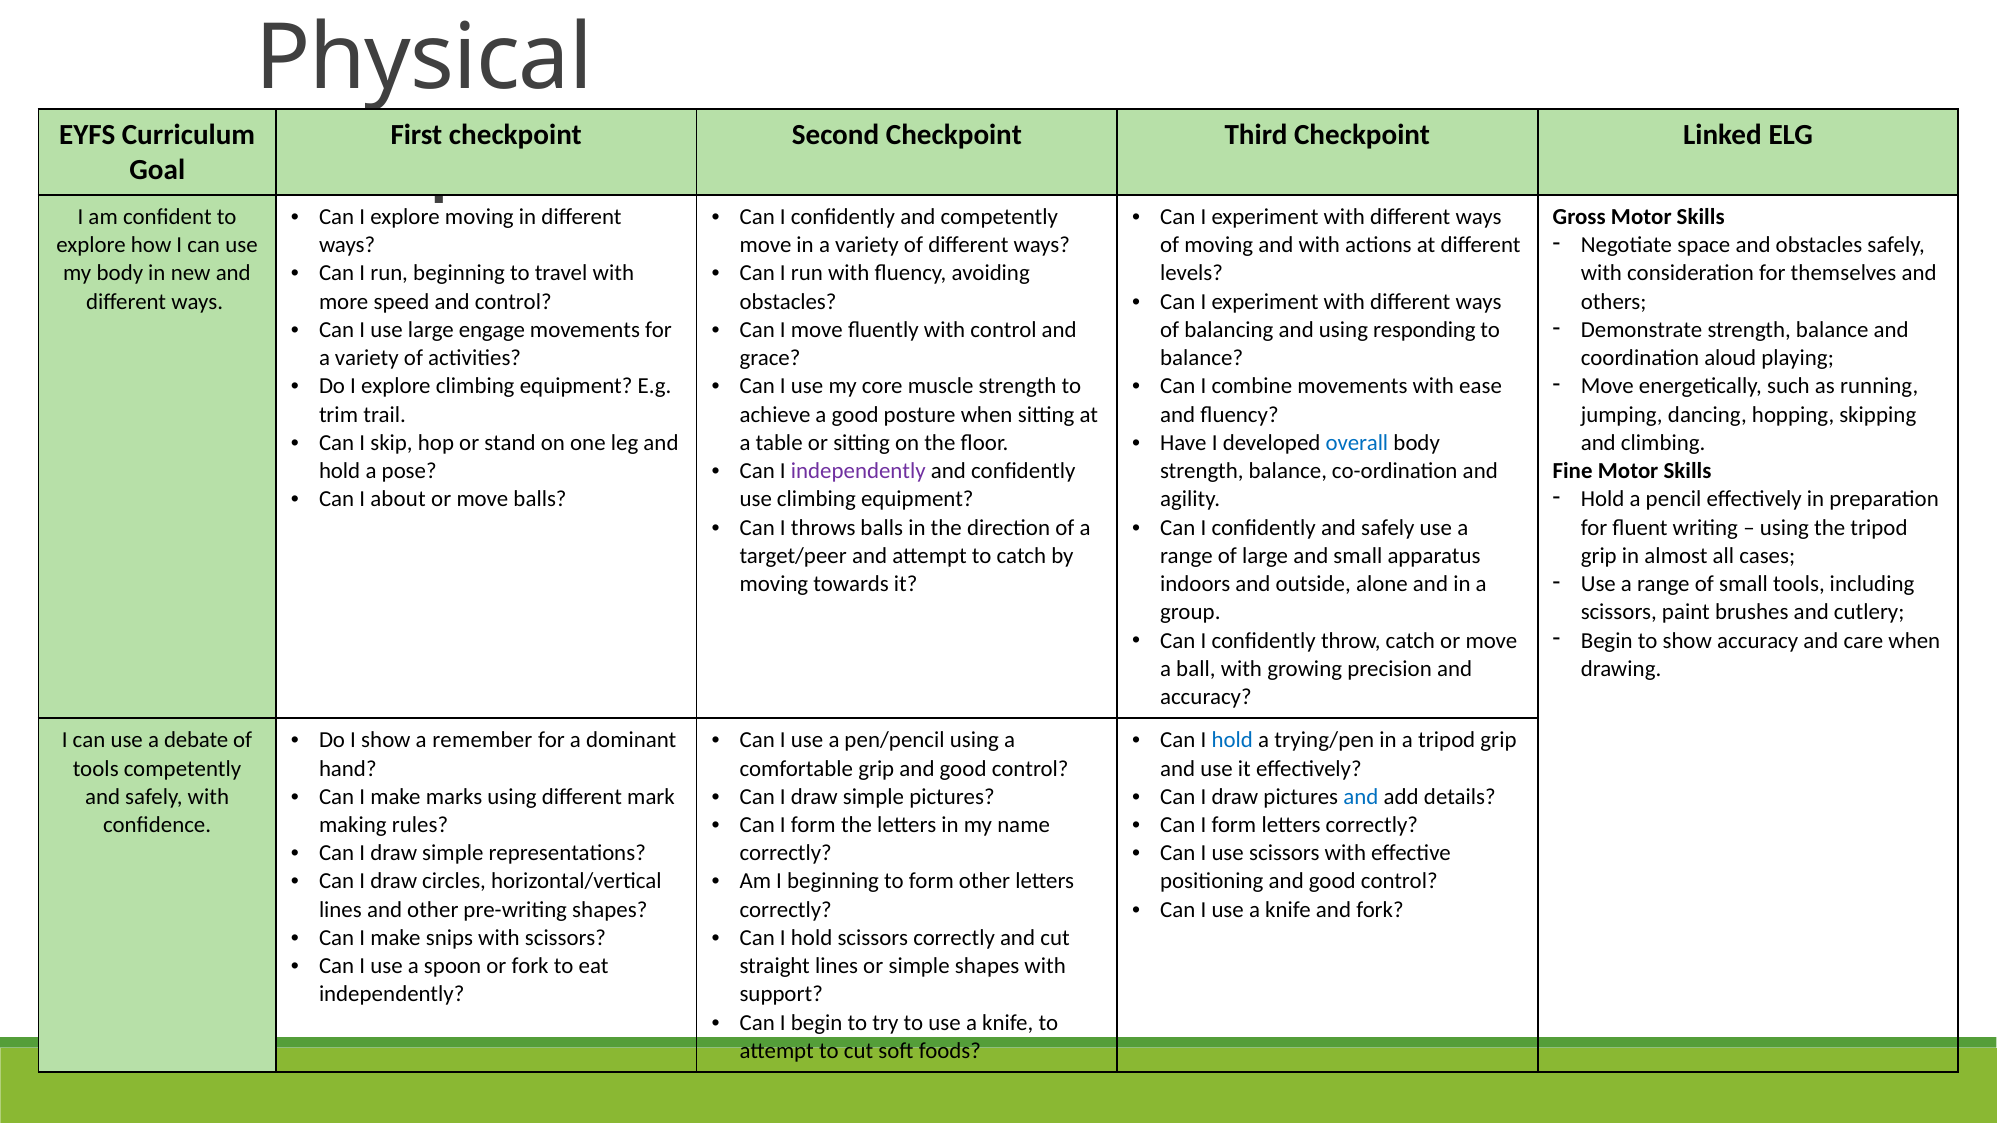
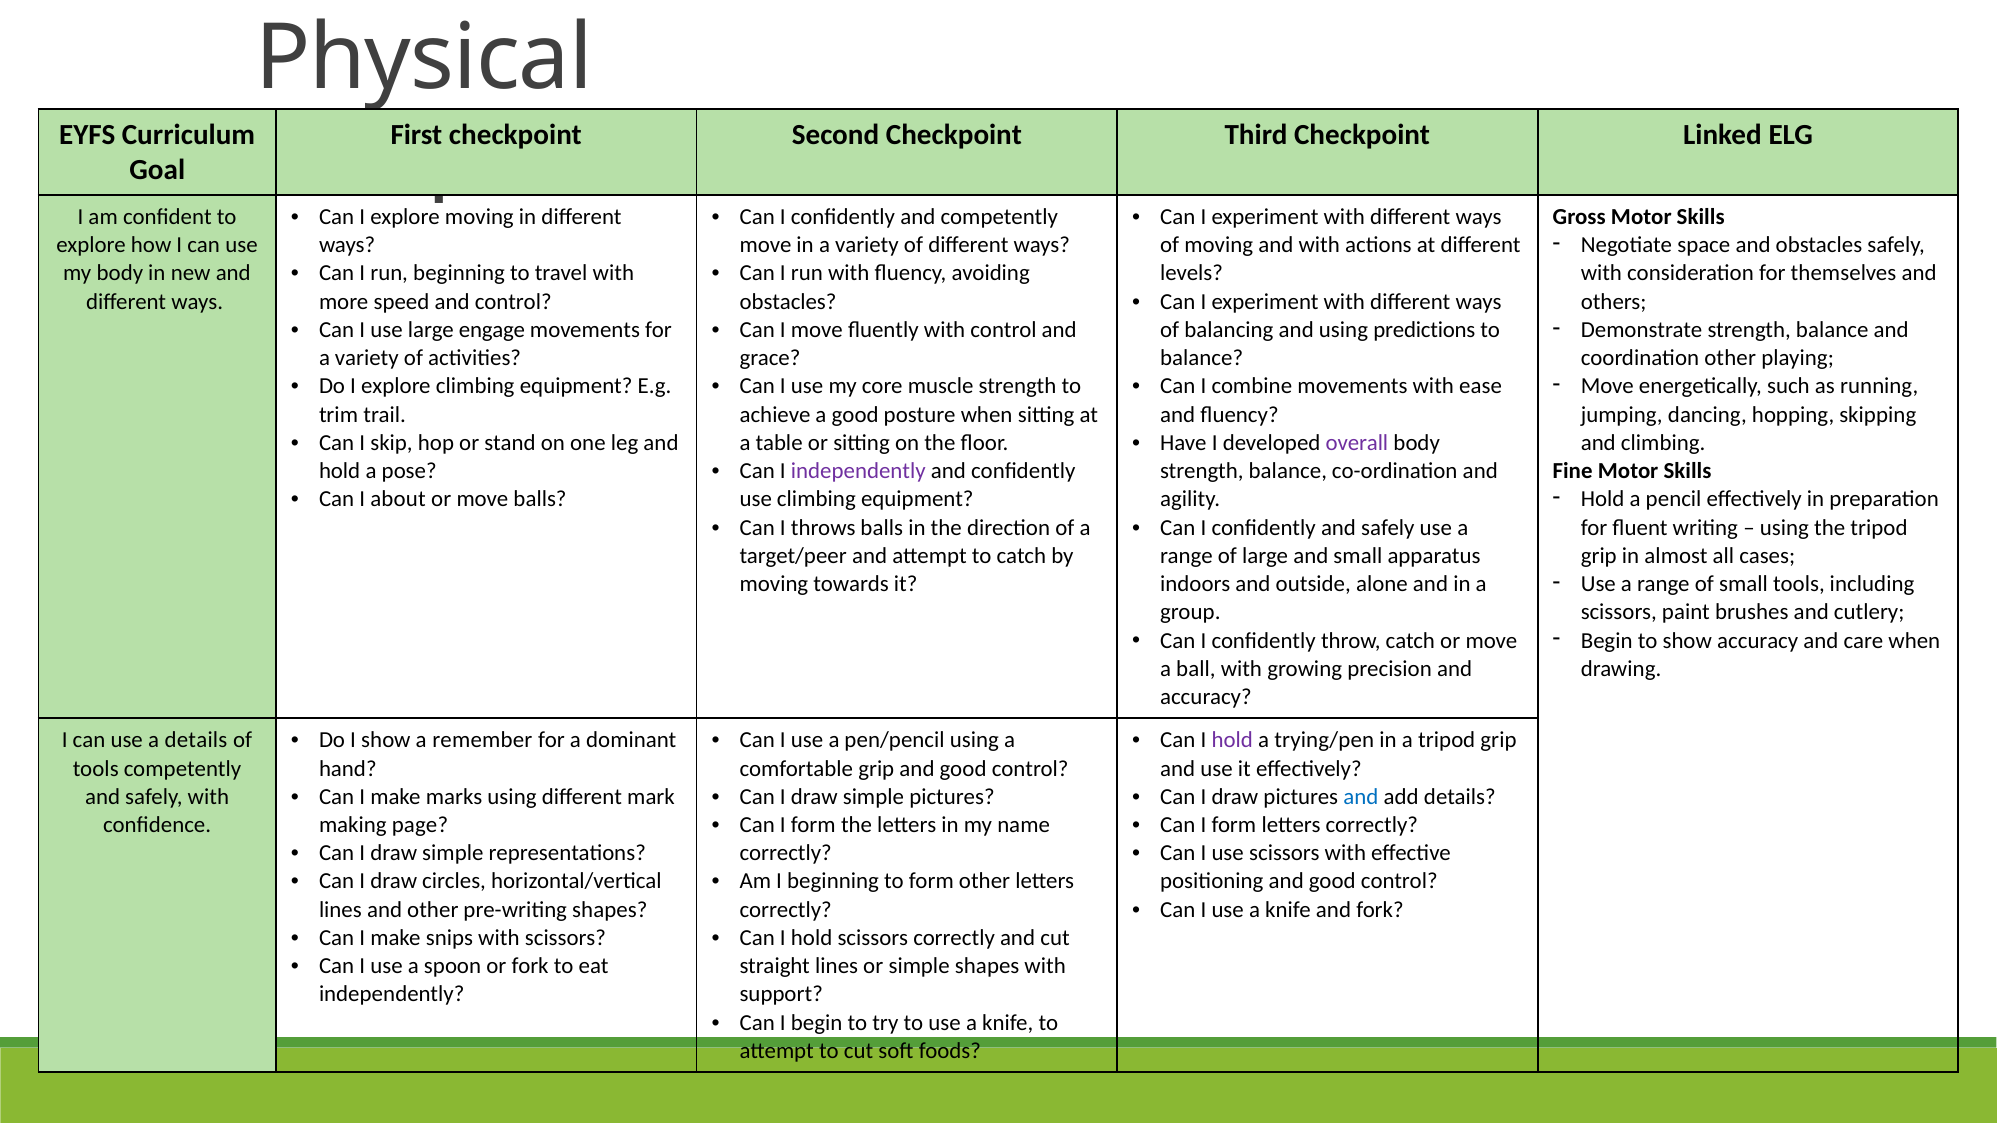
responding: responding -> predictions
coordination aloud: aloud -> other
overall colour: blue -> purple
hold at (1232, 740) colour: blue -> purple
a debate: debate -> details
rules: rules -> page
